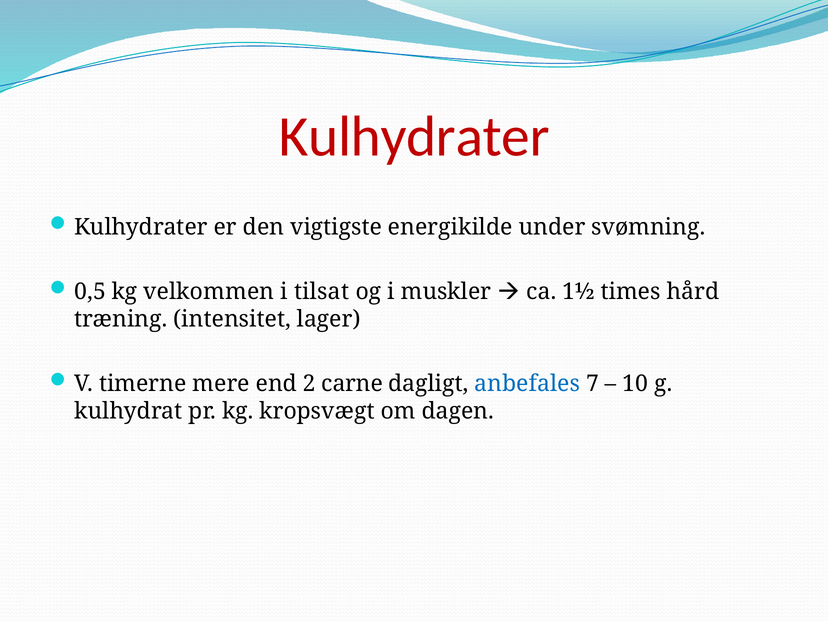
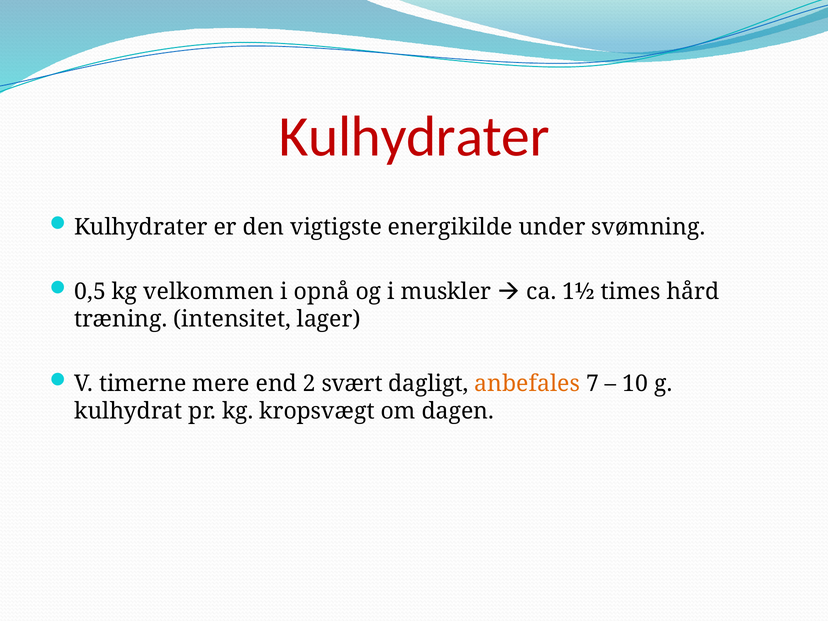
tilsat: tilsat -> opnå
carne: carne -> svært
anbefales colour: blue -> orange
